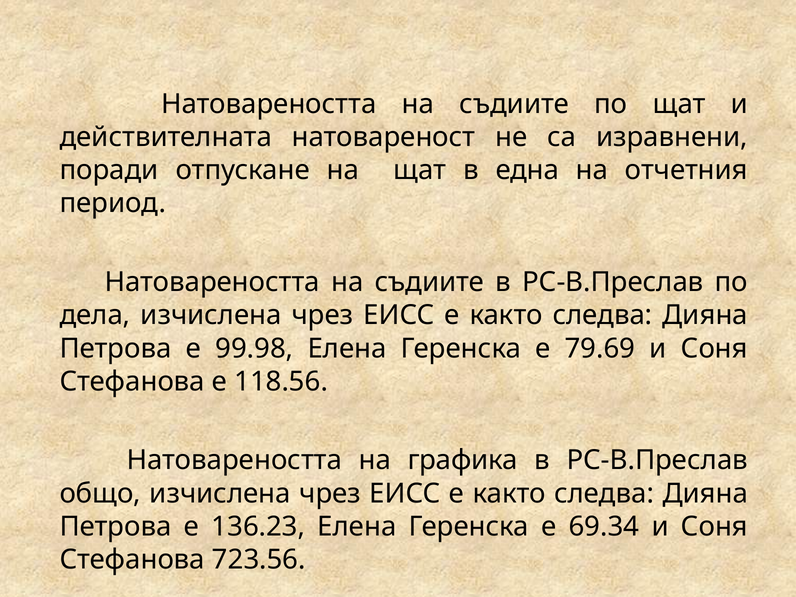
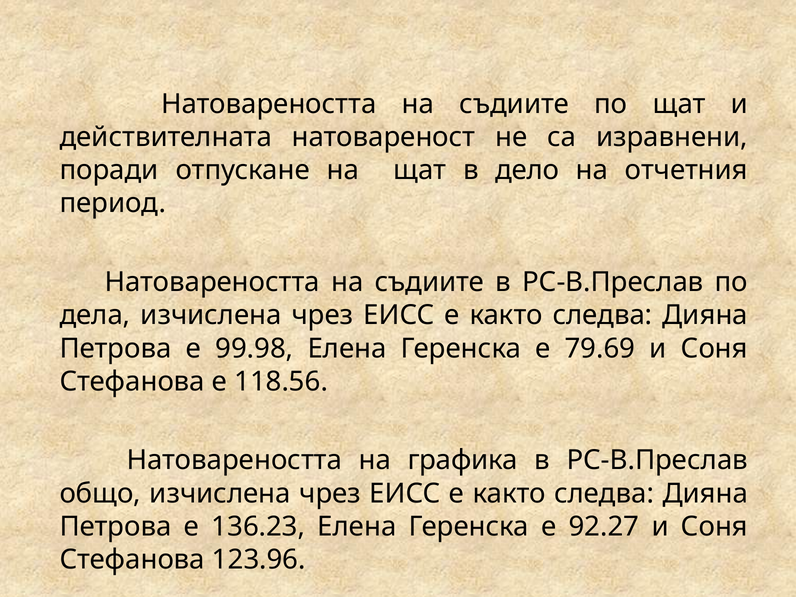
една: една -> дело
69.34: 69.34 -> 92.27
723.56: 723.56 -> 123.96
